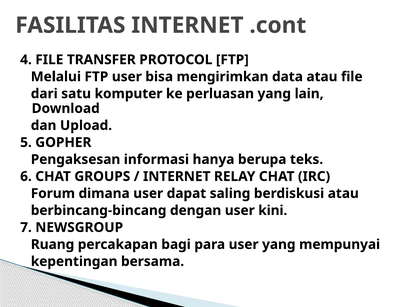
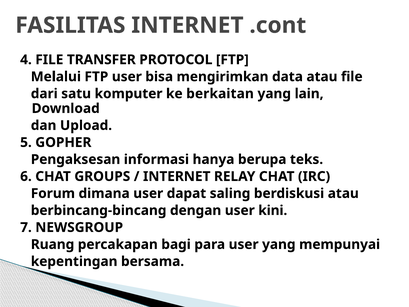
perluasan: perluasan -> berkaitan
